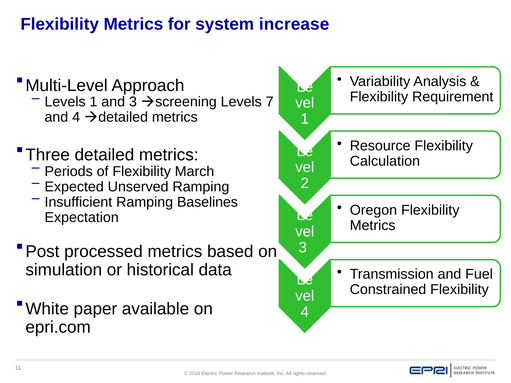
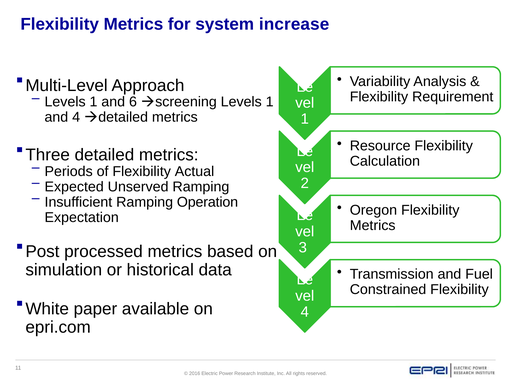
and 3: 3 -> 6
7 at (270, 102): 7 -> 1
March: March -> Actual
Baselines: Baselines -> Operation
